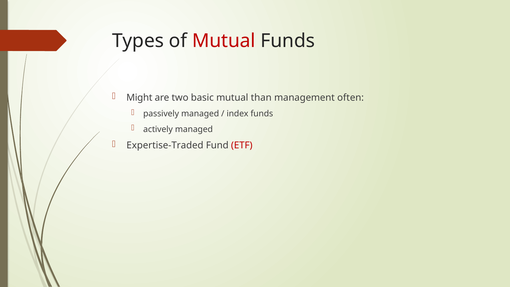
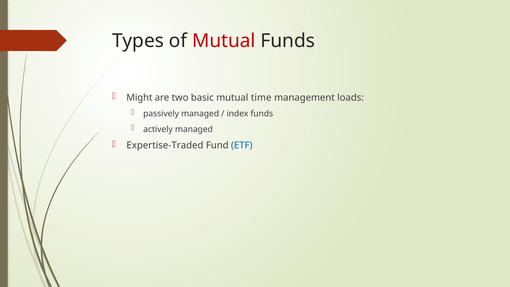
than: than -> time
often: often -> loads
ETF colour: red -> blue
